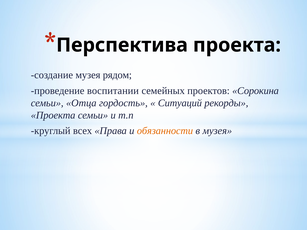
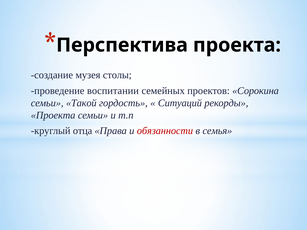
рядом: рядом -> столы
Отца: Отца -> Такой
всех: всех -> отца
обязанности colour: orange -> red
в музея: музея -> семья
